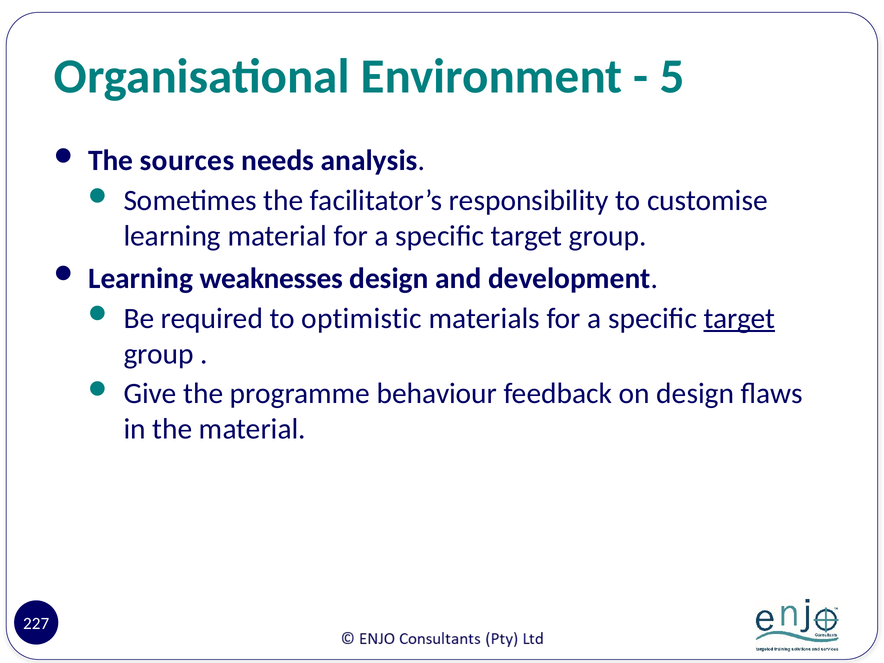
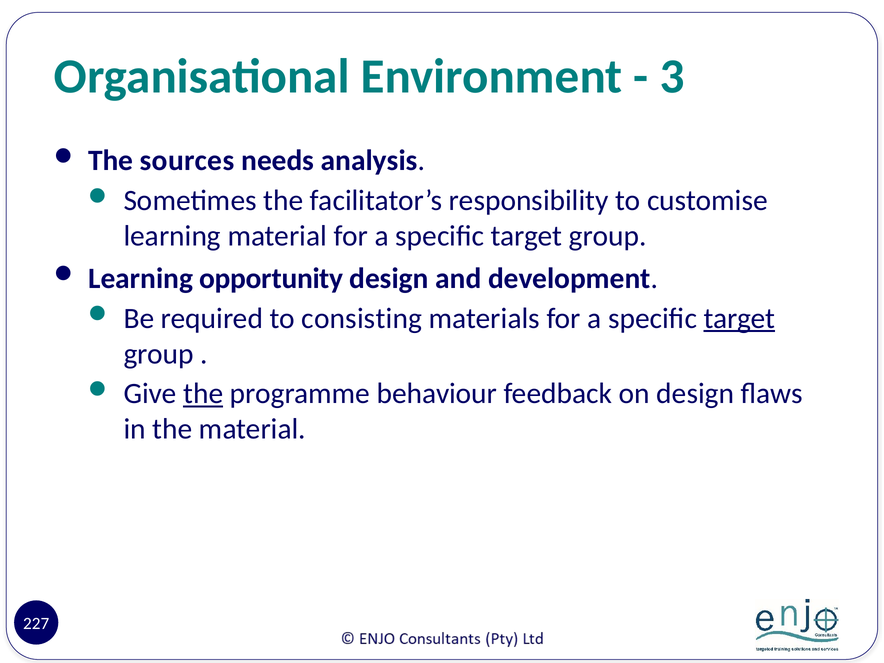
5: 5 -> 3
weaknesses: weaknesses -> opportunity
optimistic: optimistic -> consisting
the at (203, 394) underline: none -> present
